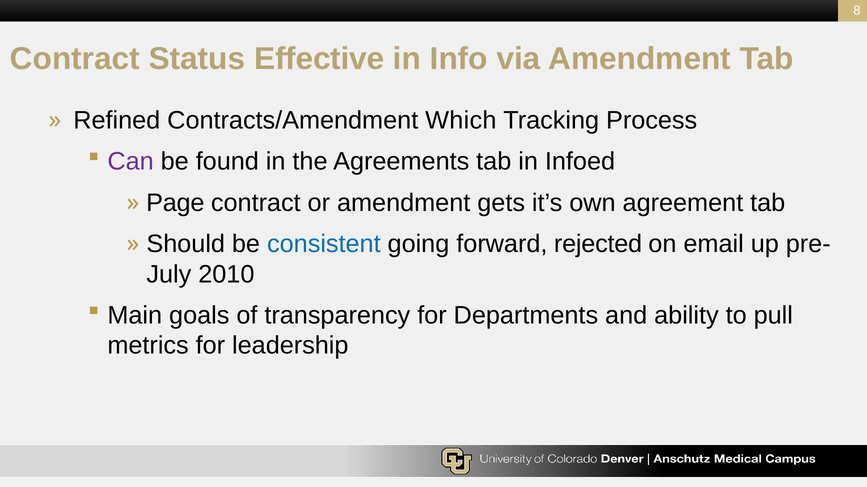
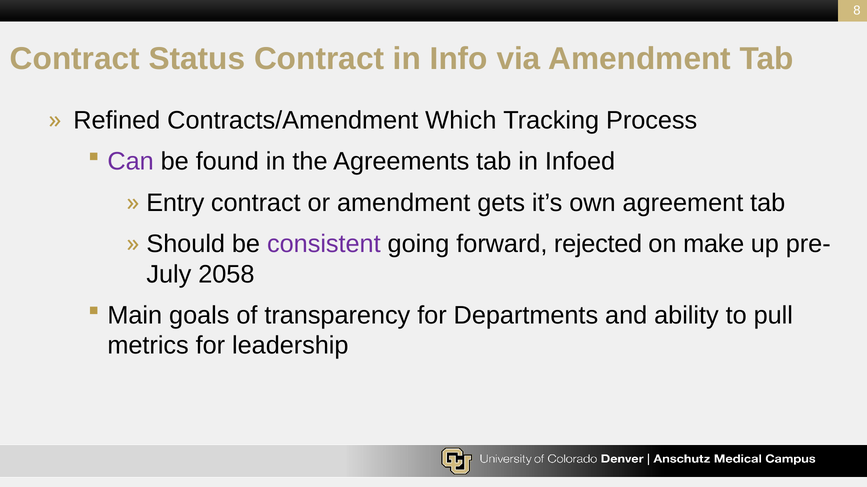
Status Effective: Effective -> Contract
Page: Page -> Entry
consistent colour: blue -> purple
email: email -> make
2010: 2010 -> 2058
